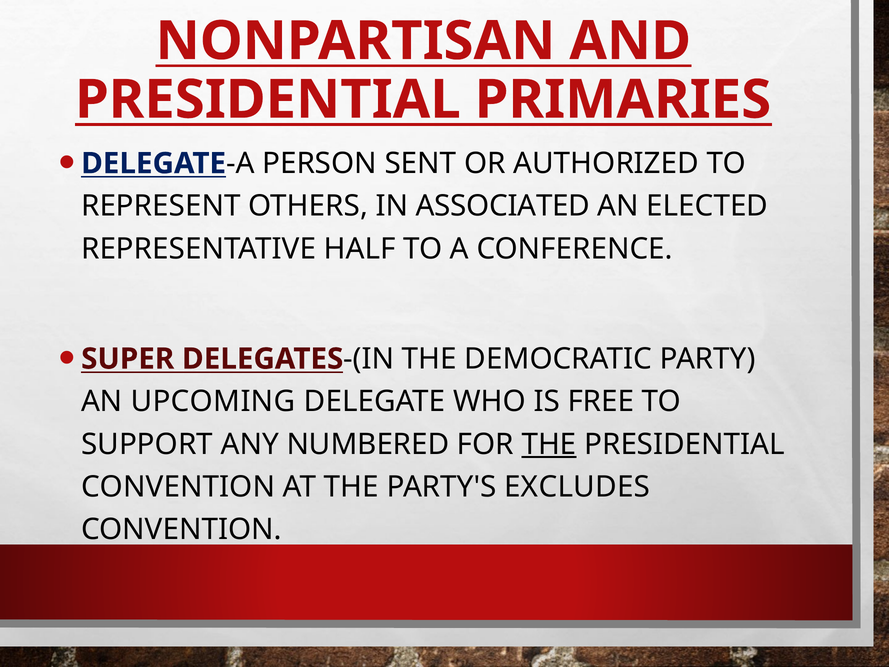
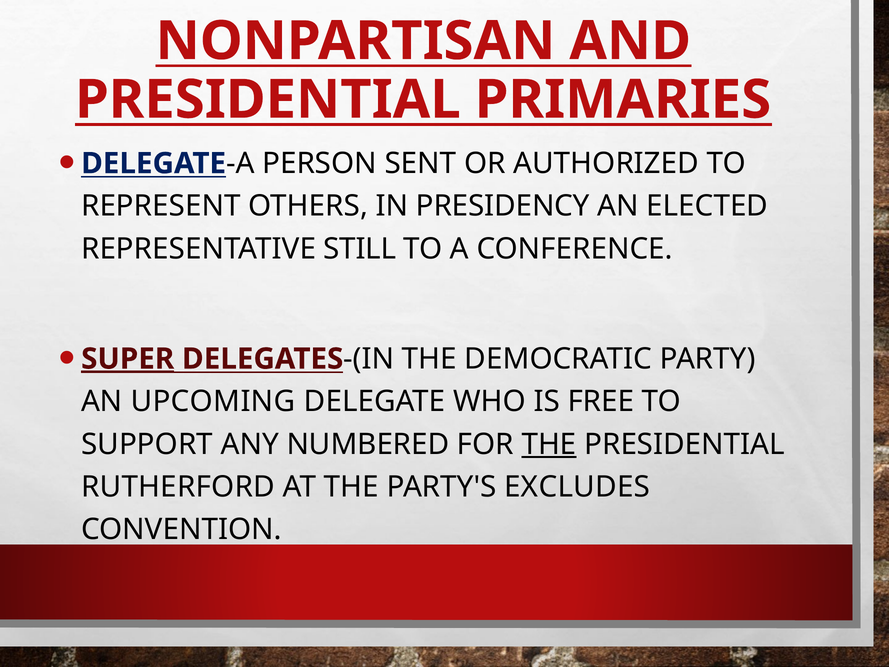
ASSOCIATED: ASSOCIATED -> PRESIDENCY
HALF: HALF -> STILL
SUPER underline: none -> present
CONVENTION at (178, 487): CONVENTION -> RUTHERFORD
